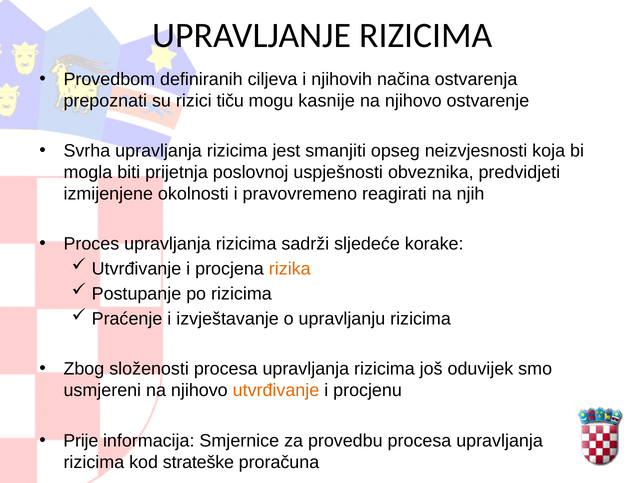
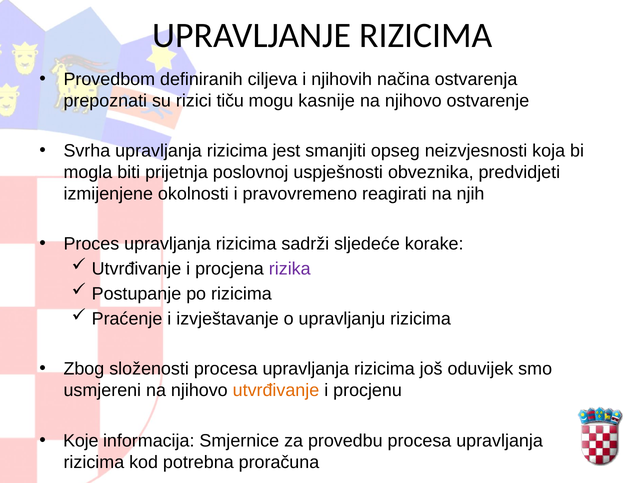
rizika colour: orange -> purple
Prije: Prije -> Koje
strateške: strateške -> potrebna
